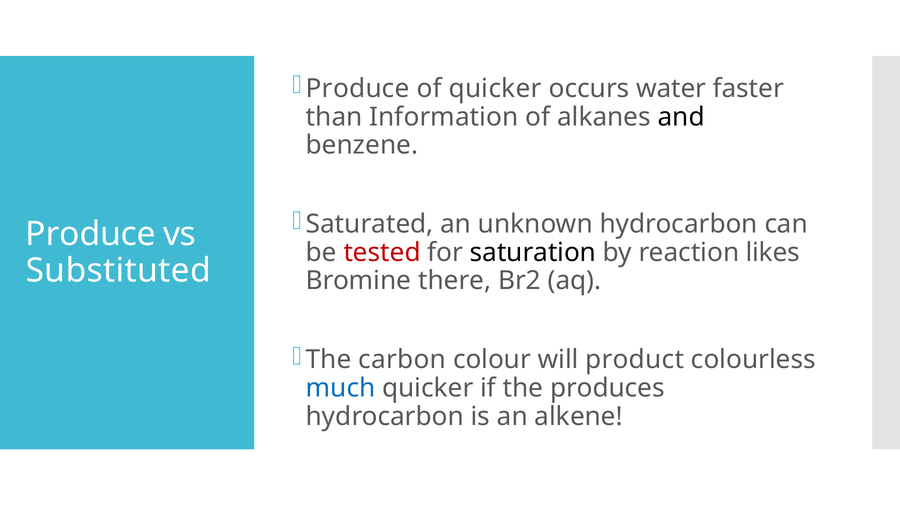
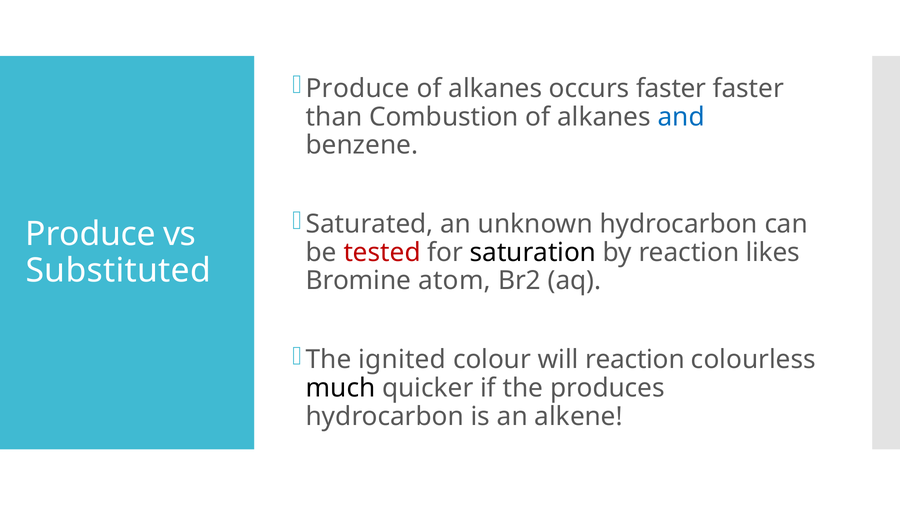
quicker at (495, 89): quicker -> alkanes
occurs water: water -> faster
Information: Information -> Combustion
and colour: black -> blue
there: there -> atom
carbon: carbon -> ignited
will product: product -> reaction
much colour: blue -> black
